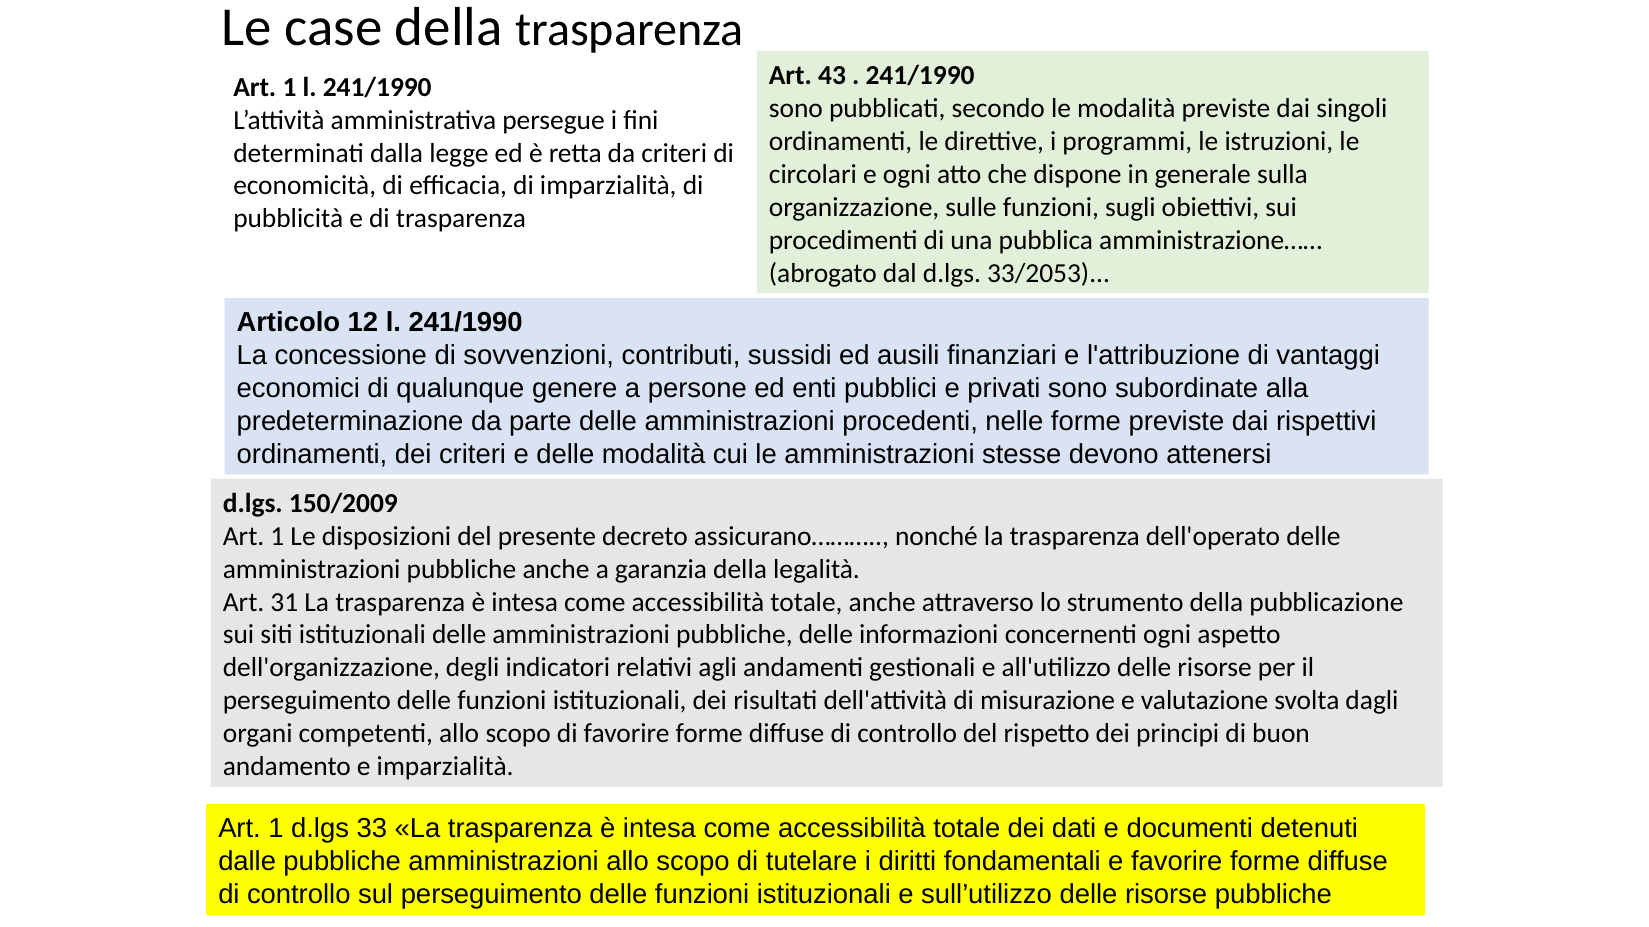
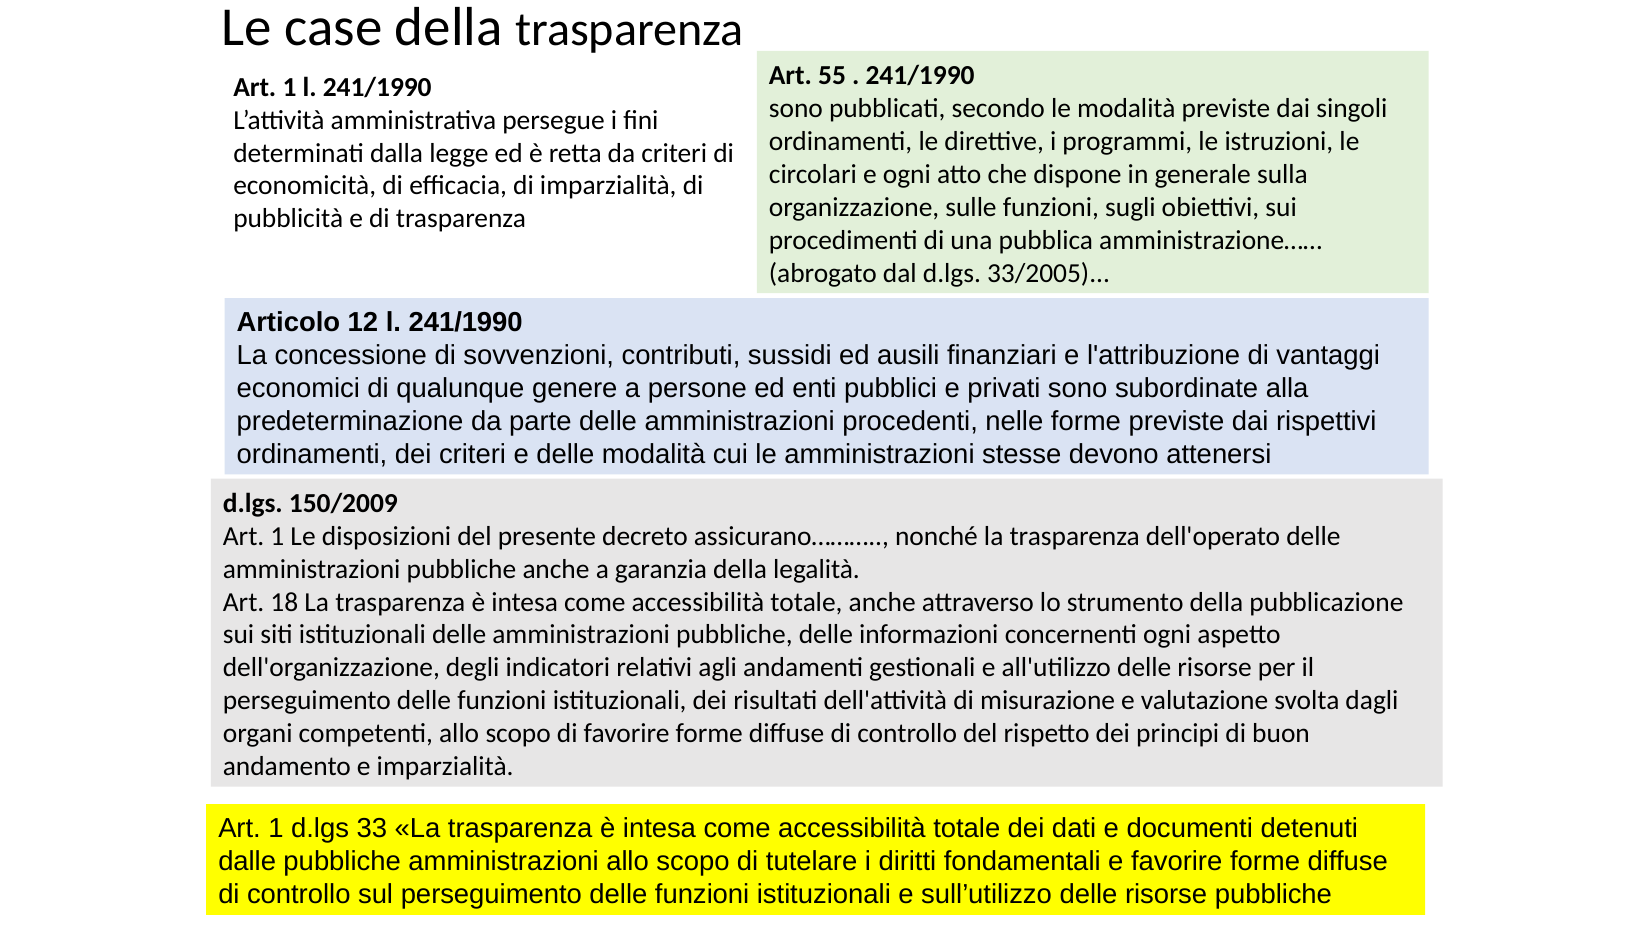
43: 43 -> 55
33/2053: 33/2053 -> 33/2005
31: 31 -> 18
